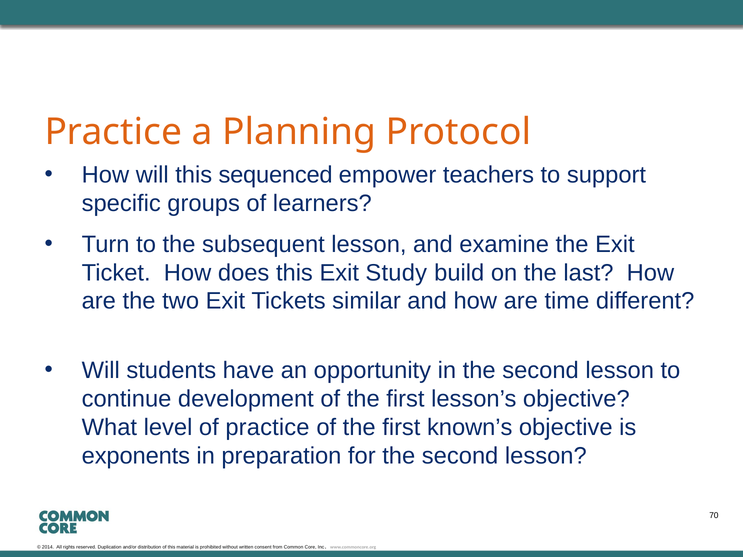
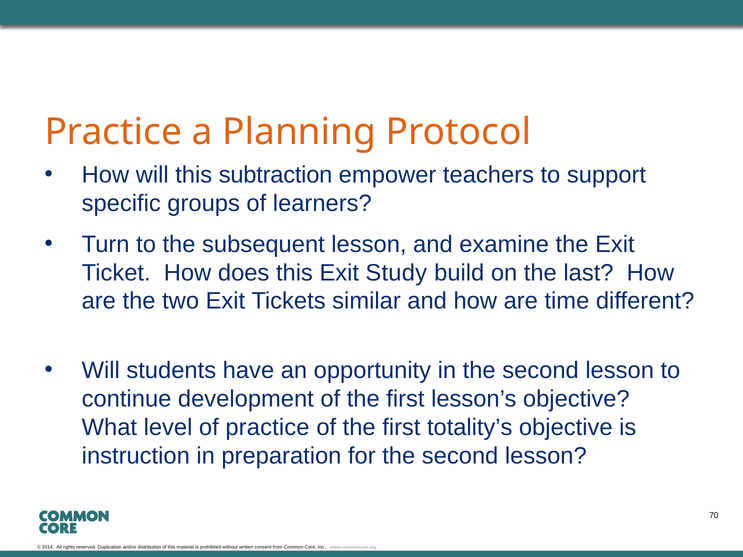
sequenced: sequenced -> subtraction
known’s: known’s -> totality’s
exponents: exponents -> instruction
